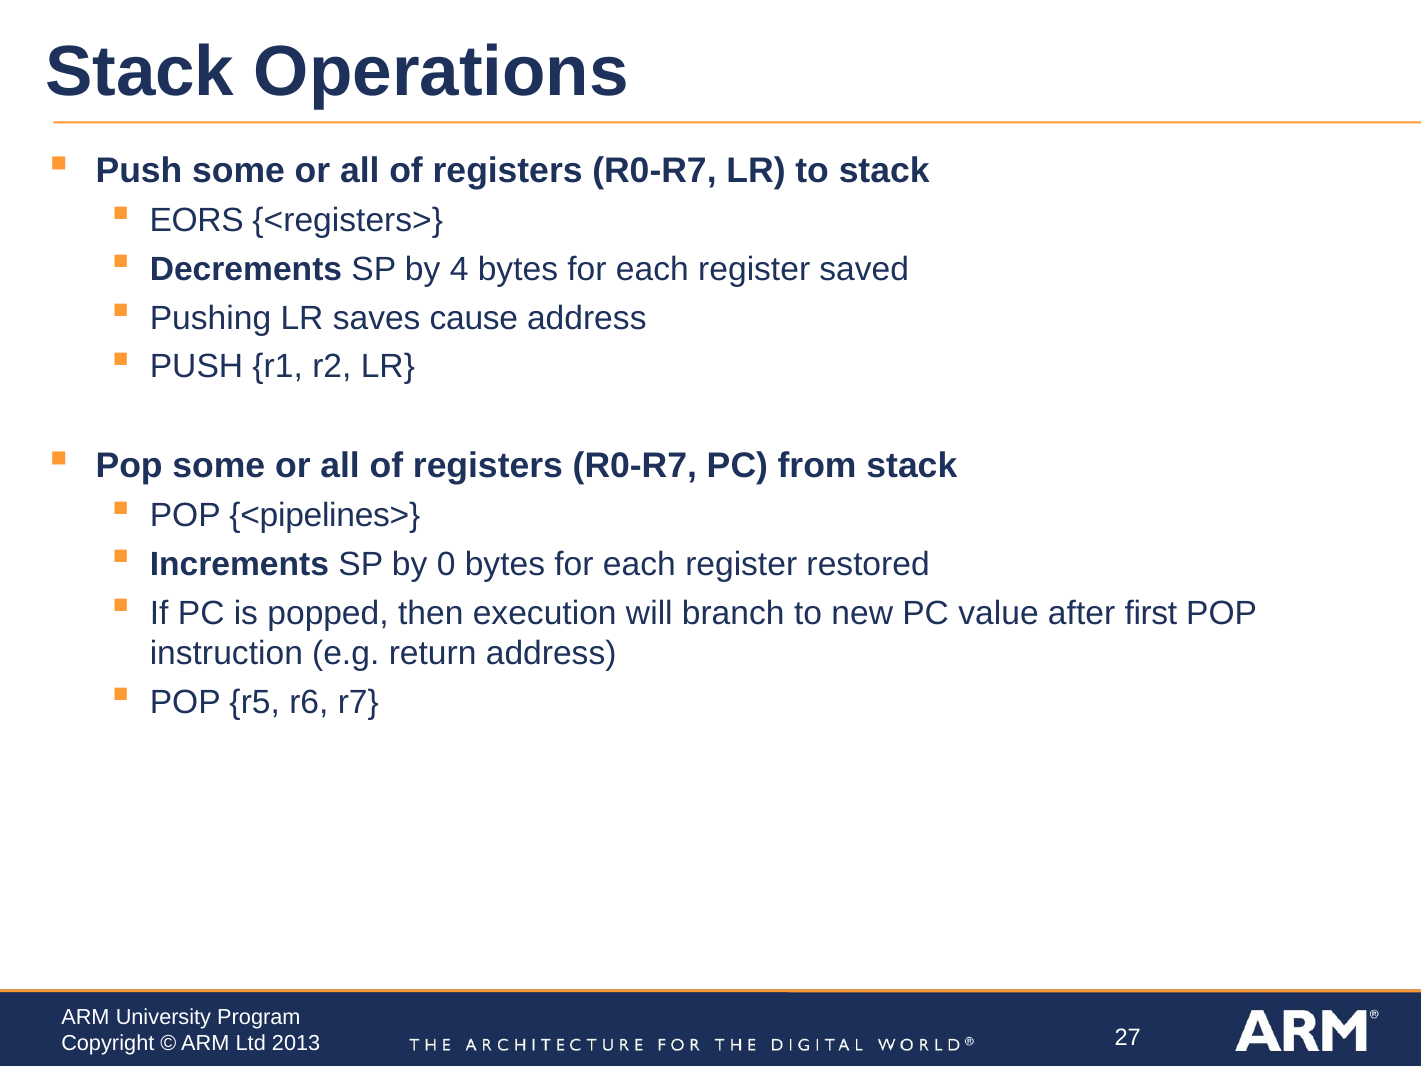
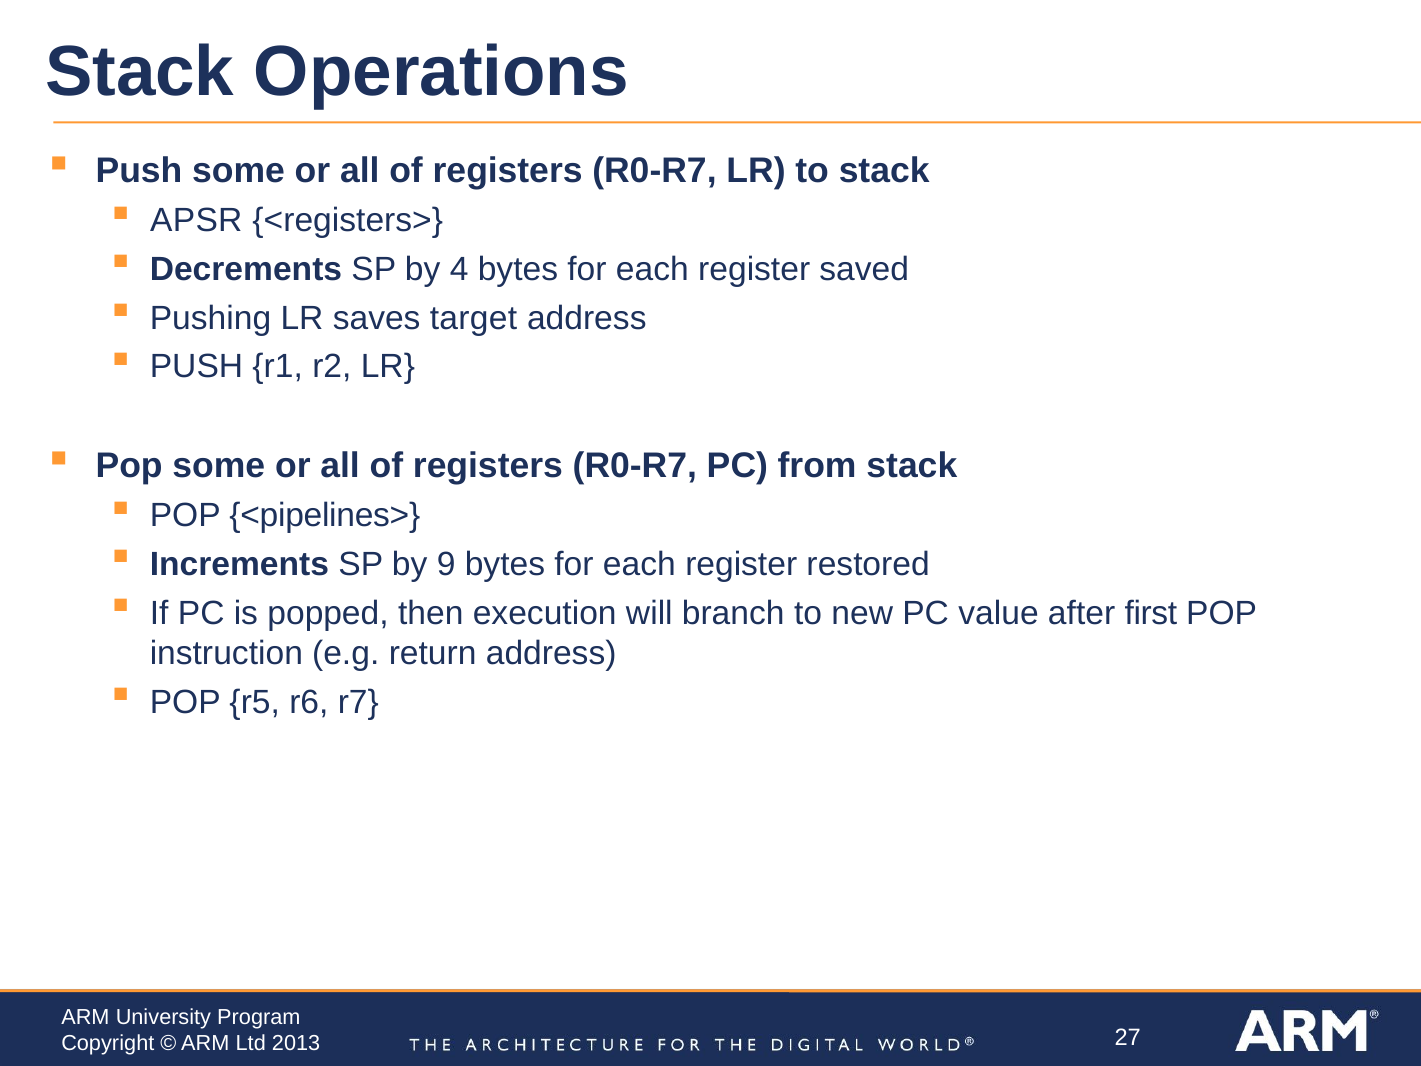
EORS: EORS -> APSR
cause: cause -> target
0: 0 -> 9
